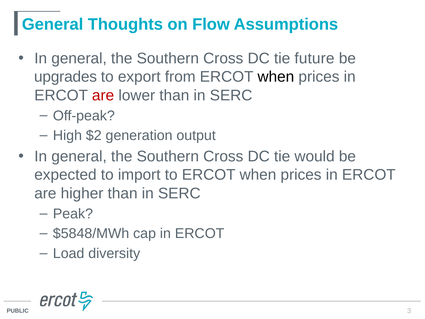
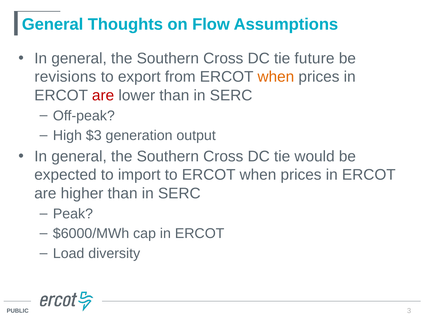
upgrades: upgrades -> revisions
when at (276, 77) colour: black -> orange
$2: $2 -> $3
$5848/MWh: $5848/MWh -> $6000/MWh
